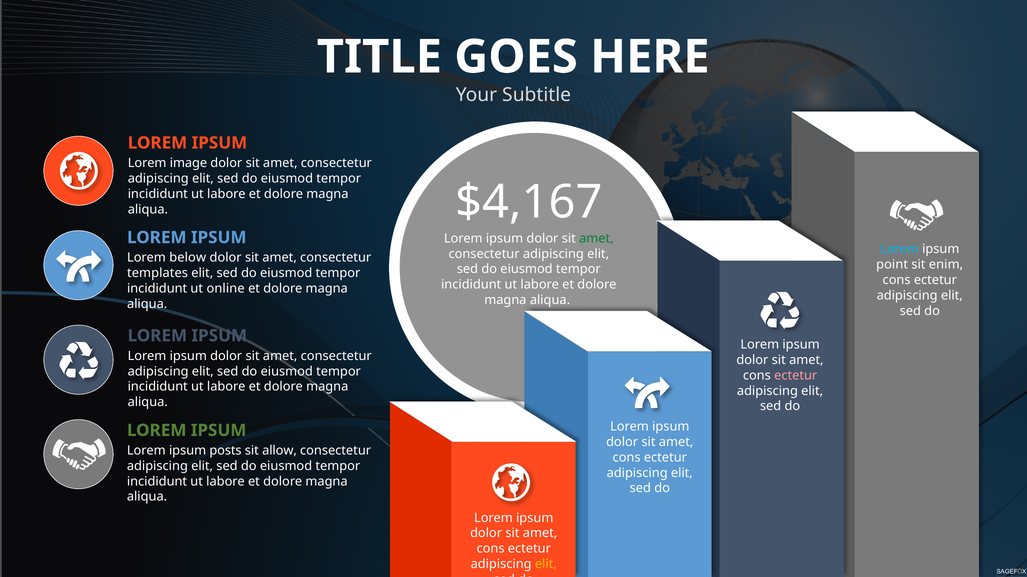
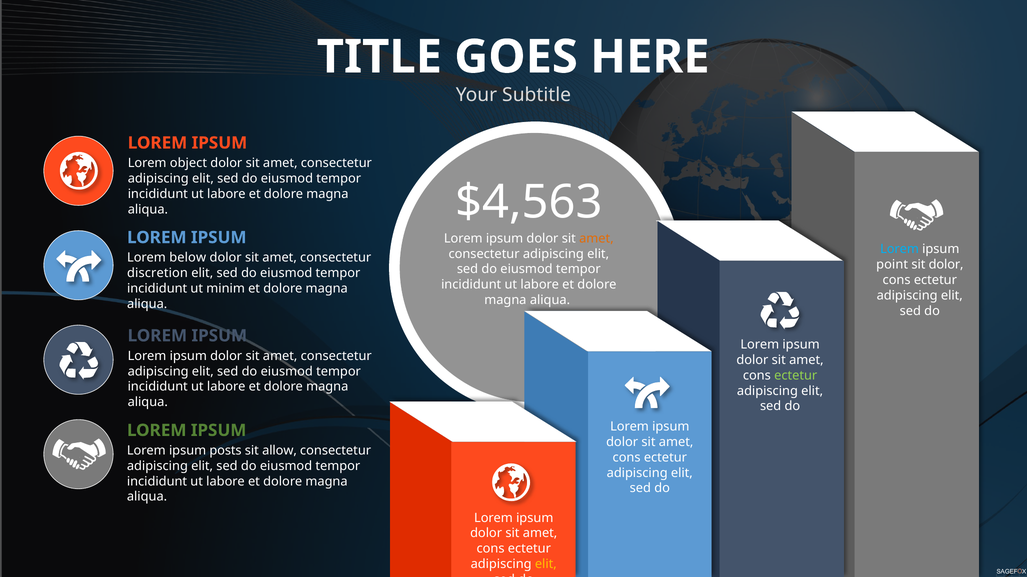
image: image -> object
$4,167: $4,167 -> $4,563
amet at (596, 239) colour: green -> orange
sit enim: enim -> dolor
templates: templates -> discretion
online: online -> minim
ectetur at (796, 376) colour: pink -> light green
